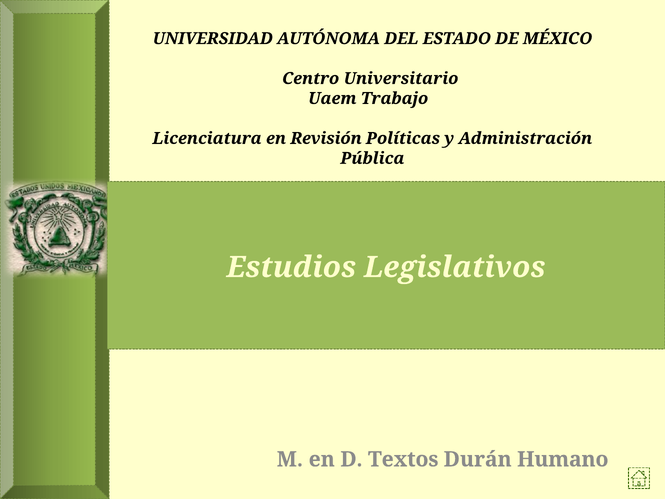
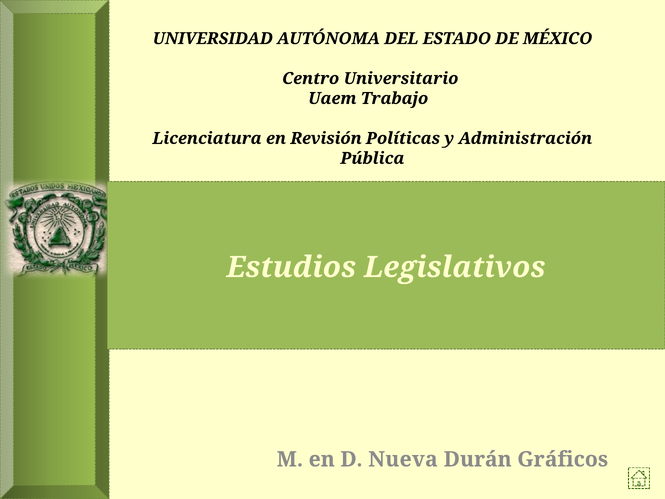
Textos: Textos -> Nueva
Humano: Humano -> Gráficos
